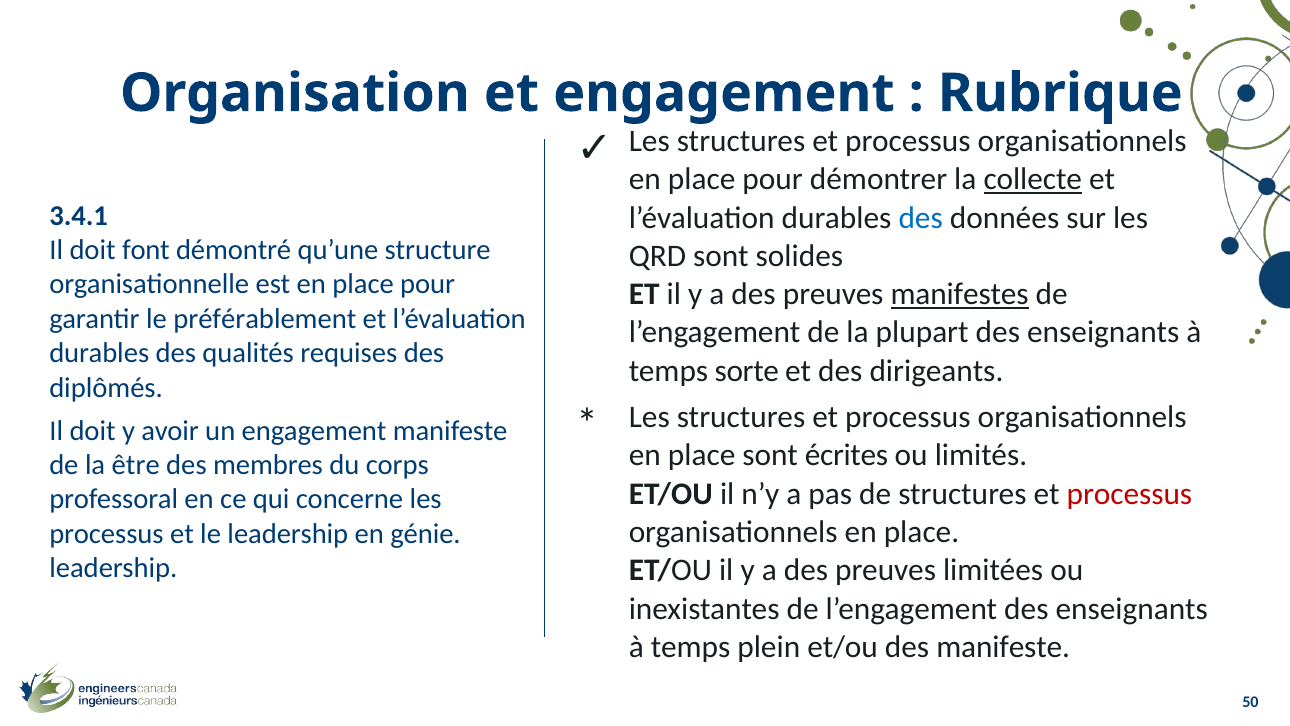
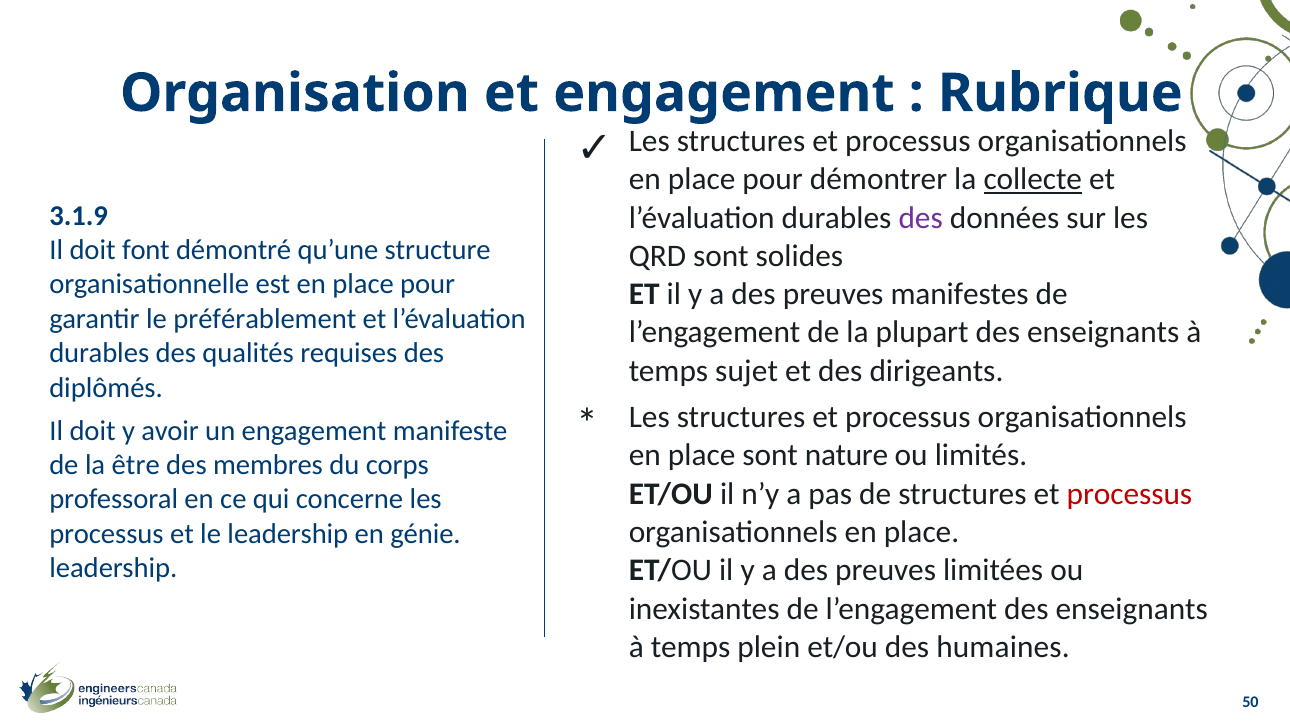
3.4.1: 3.4.1 -> 3.1.9
des at (921, 218) colour: blue -> purple
manifestes underline: present -> none
sorte: sorte -> sujet
écrites: écrites -> nature
des manifeste: manifeste -> humaines
